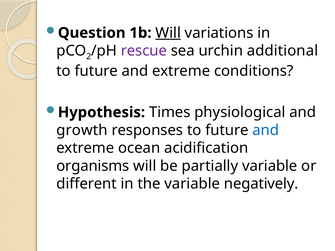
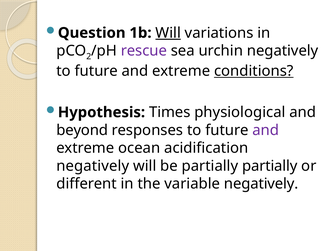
urchin additional: additional -> negatively
conditions underline: none -> present
growth: growth -> beyond
and at (266, 130) colour: blue -> purple
organisms at (93, 166): organisms -> negatively
partially variable: variable -> partially
